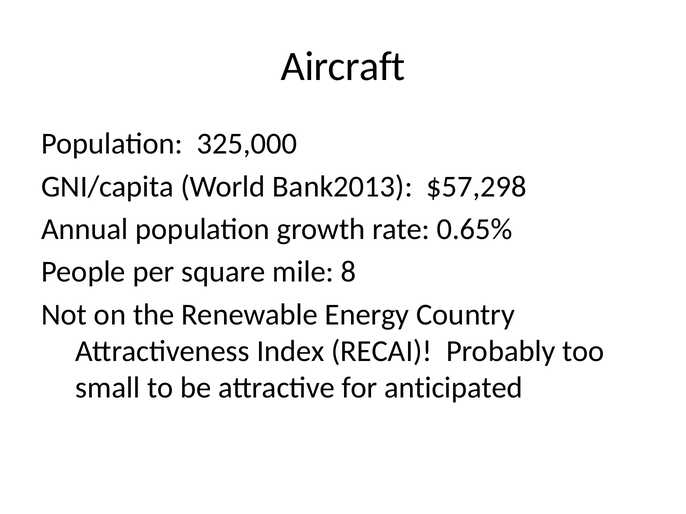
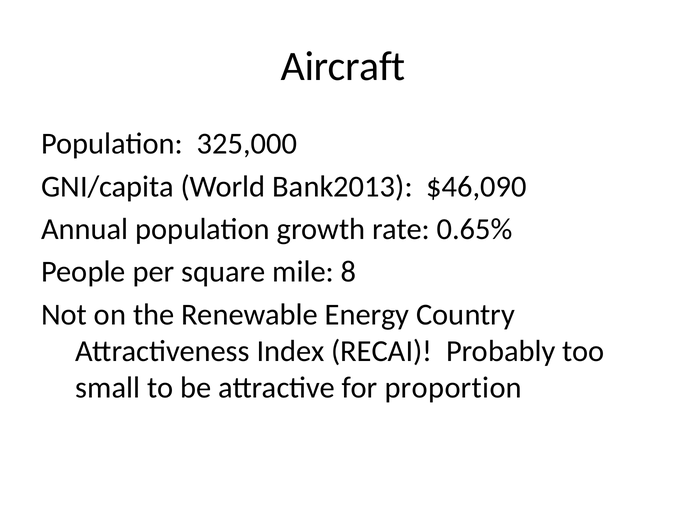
$57,298: $57,298 -> $46,090
anticipated: anticipated -> proportion
